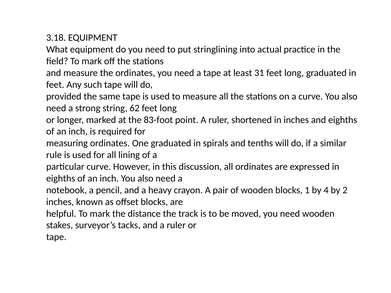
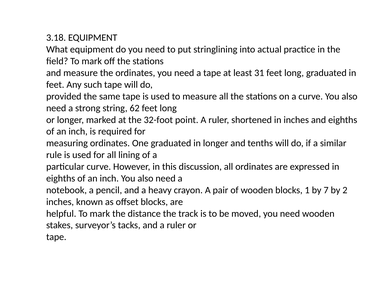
83-foot: 83-foot -> 32-foot
in spirals: spirals -> longer
4: 4 -> 7
